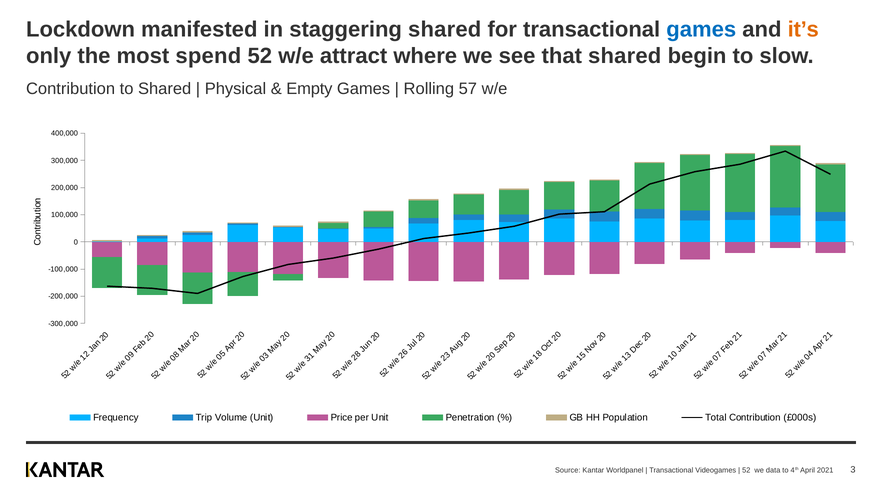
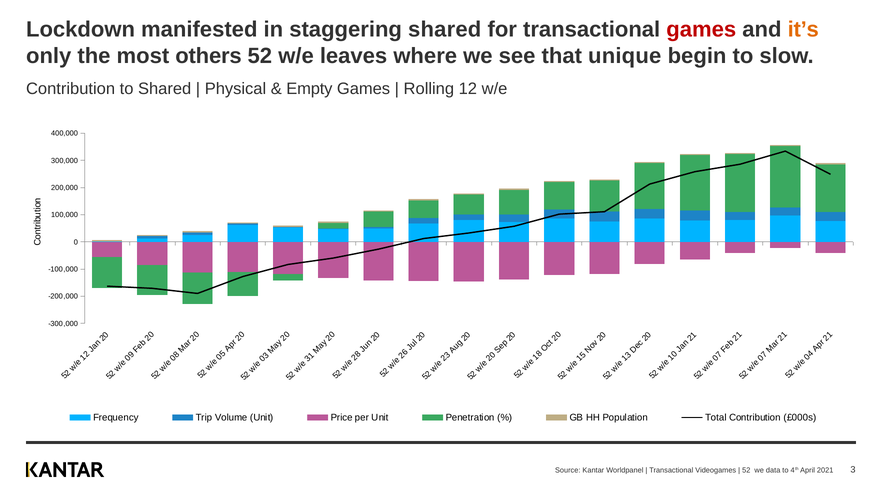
games at (701, 30) colour: blue -> red
spend: spend -> others
attract: attract -> leaves
that shared: shared -> unique
57: 57 -> 12
